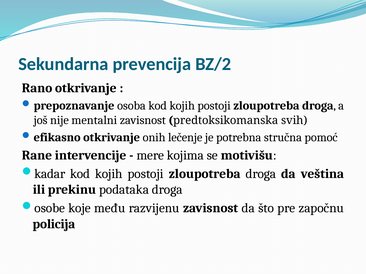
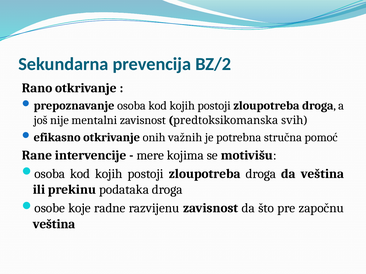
lečenje: lečenje -> važnih
kadar at (50, 174): kadar -> osoba
među: među -> radne
policija at (54, 224): policija -> veština
